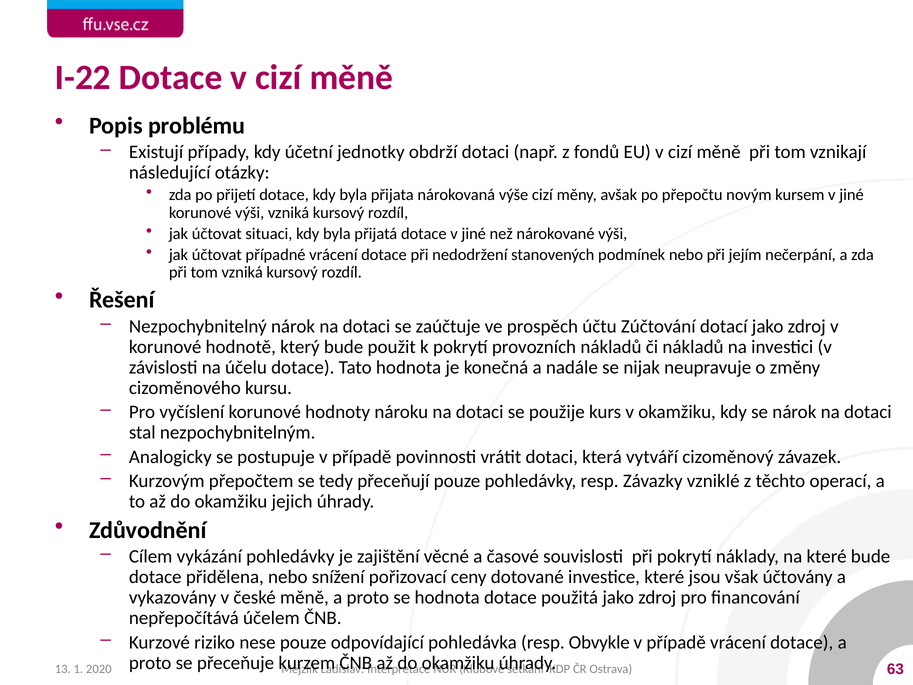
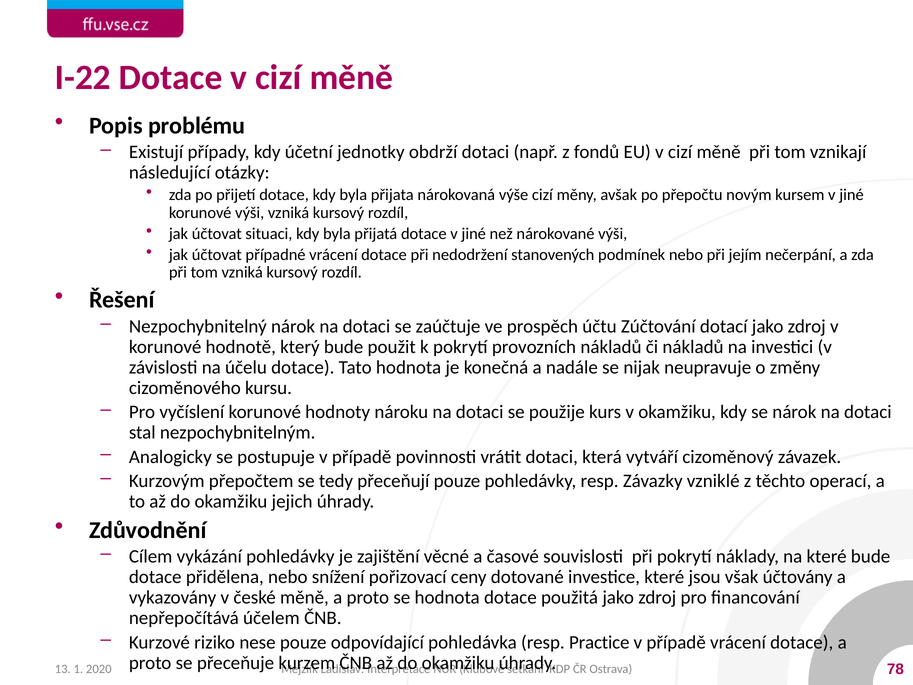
Obvykle: Obvykle -> Practice
63: 63 -> 78
